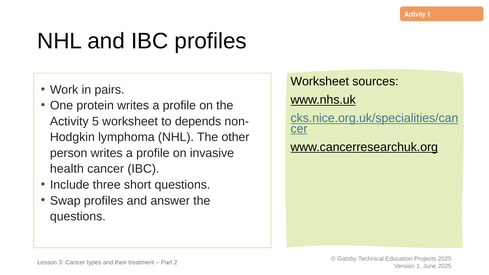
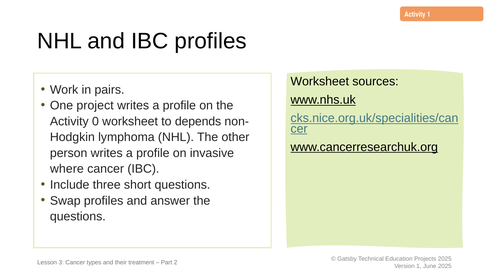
protein: protein -> project
5: 5 -> 0
health: health -> where
